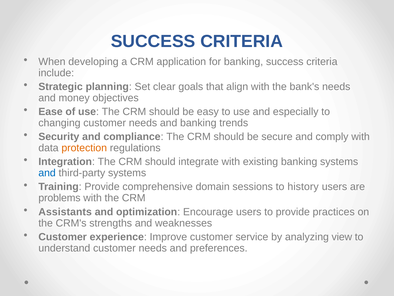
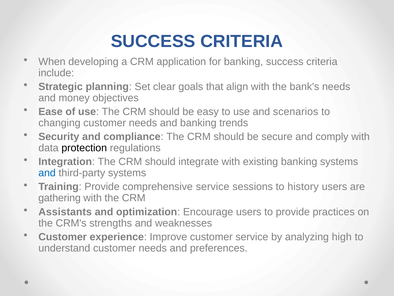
especially: especially -> scenarios
protection colour: orange -> black
comprehensive domain: domain -> service
problems: problems -> gathering
view: view -> high
